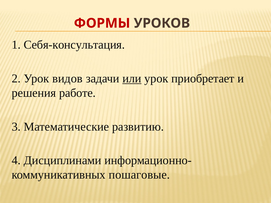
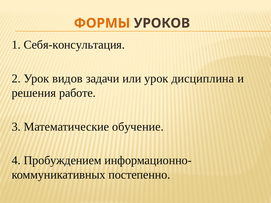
ФОРМЫ colour: red -> orange
или underline: present -> none
приобретает: приобретает -> дисциплина
развитию: развитию -> обучение
Дисциплинами: Дисциплинами -> Пробуждением
пошаговые: пошаговые -> постепенно
